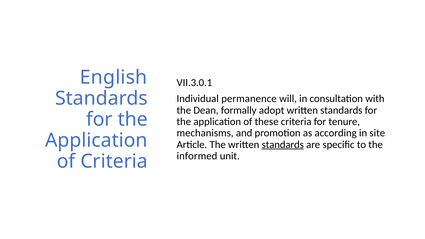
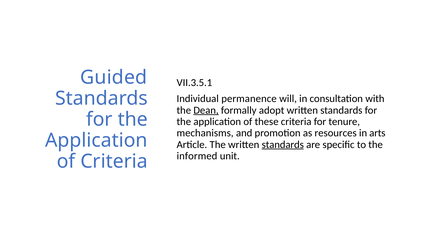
English: English -> Guided
VII.3.0.1: VII.3.0.1 -> VII.3.5.1
Dean underline: none -> present
according: according -> resources
site: site -> arts
